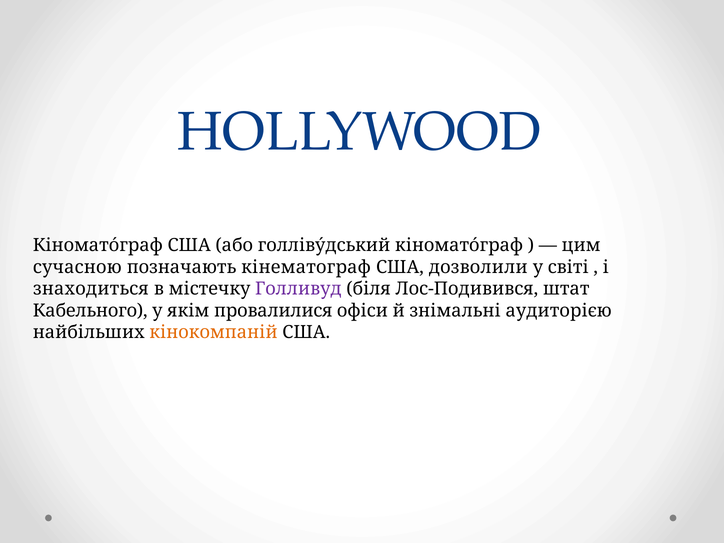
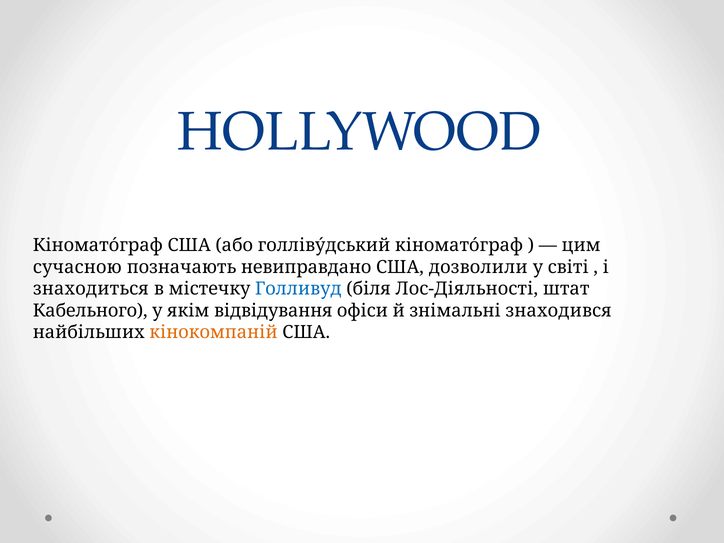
кінематограф: кінематограф -> невиправдано
Голливуд colour: purple -> blue
Лос-Подивився: Лос-Подивився -> Лос-Діяльності
провалилися: провалилися -> відвідування
аудиторією: аудиторією -> знаходився
